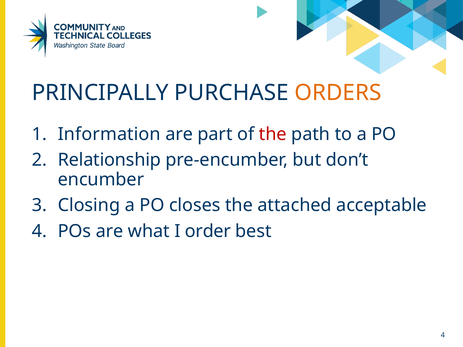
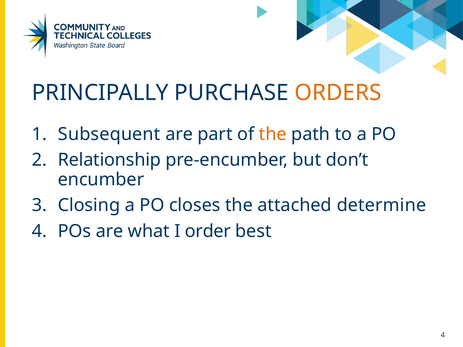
Information: Information -> Subsequent
the at (273, 134) colour: red -> orange
acceptable: acceptable -> determine
